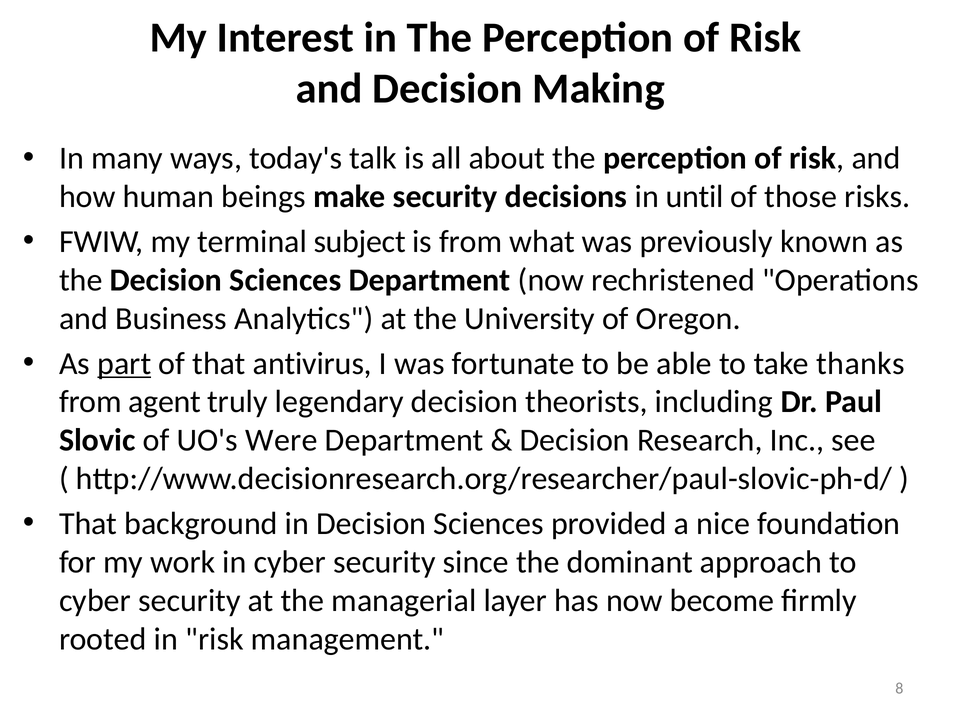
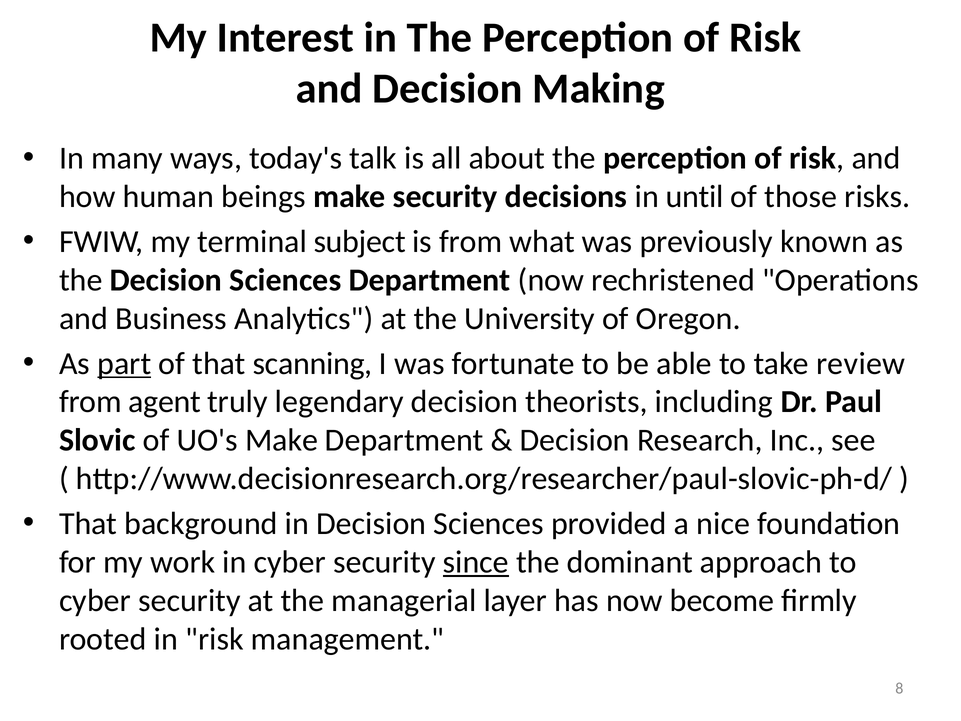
antivirus: antivirus -> scanning
thanks: thanks -> review
UO's Were: Were -> Make
since underline: none -> present
